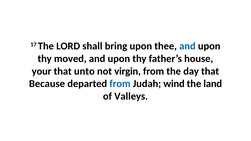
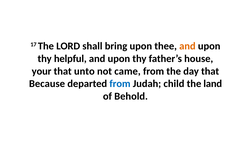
and at (187, 46) colour: blue -> orange
moved: moved -> helpful
virgin: virgin -> came
wind: wind -> child
Valleys: Valleys -> Behold
